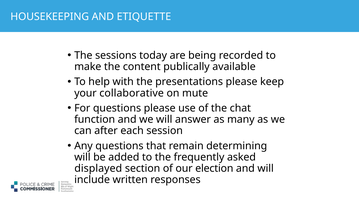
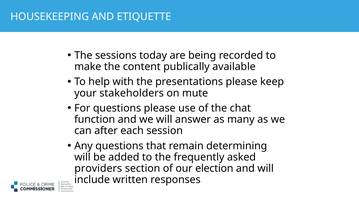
collaborative: collaborative -> stakeholders
displayed: displayed -> providers
